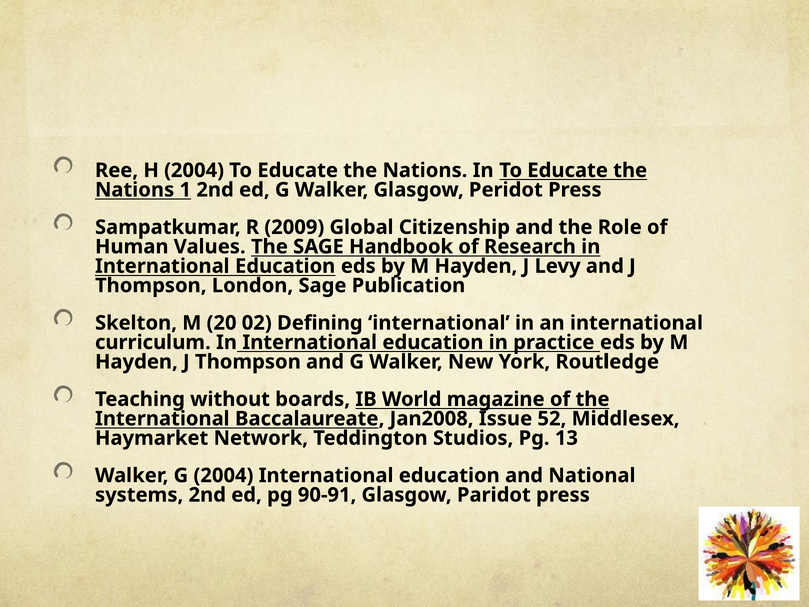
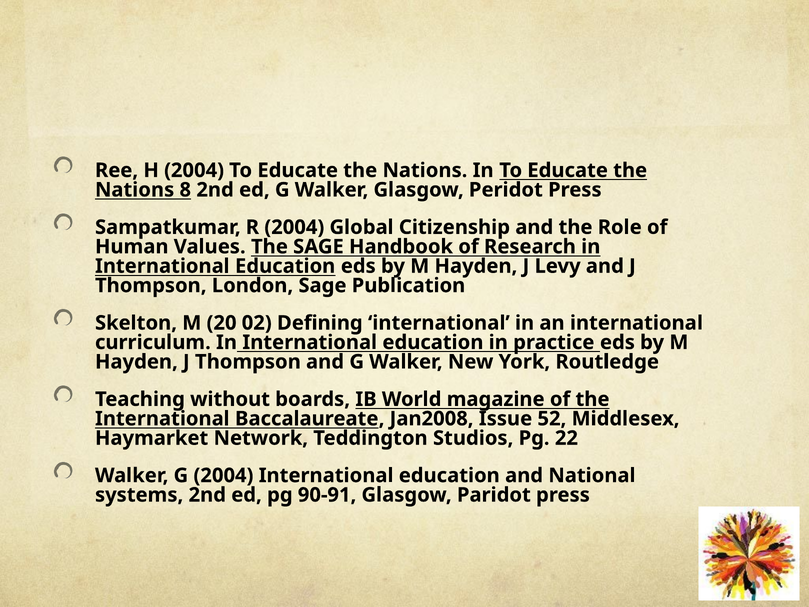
1: 1 -> 8
R 2009: 2009 -> 2004
13: 13 -> 22
